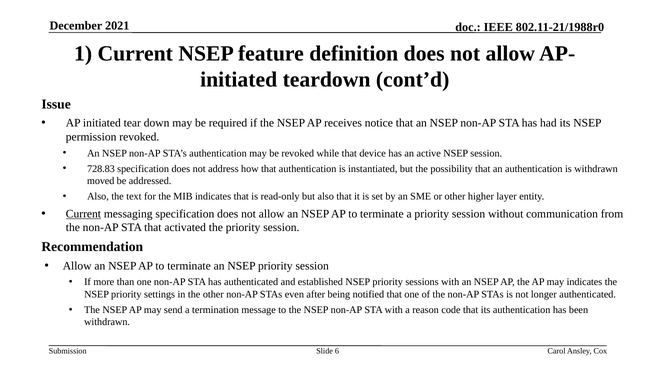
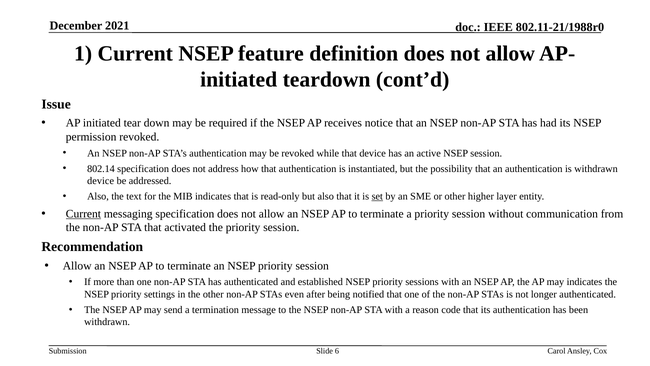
728.83: 728.83 -> 802.14
moved at (101, 181): moved -> device
set underline: none -> present
